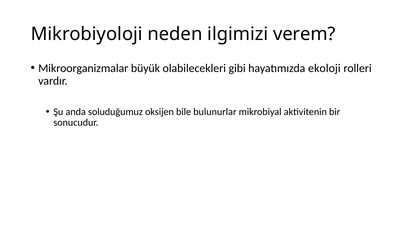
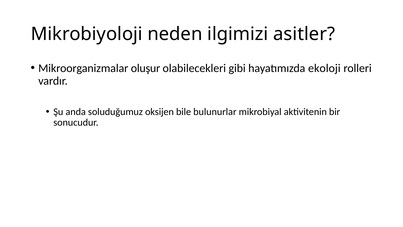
verem: verem -> asitler
büyük: büyük -> oluşur
